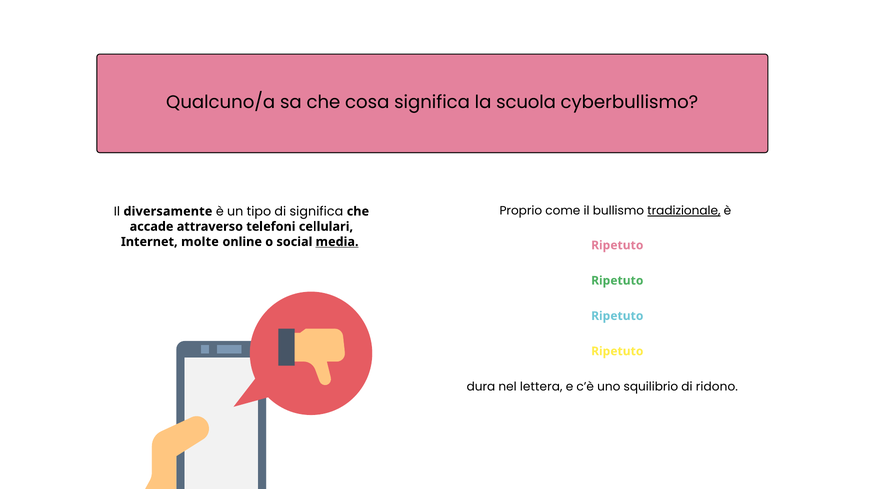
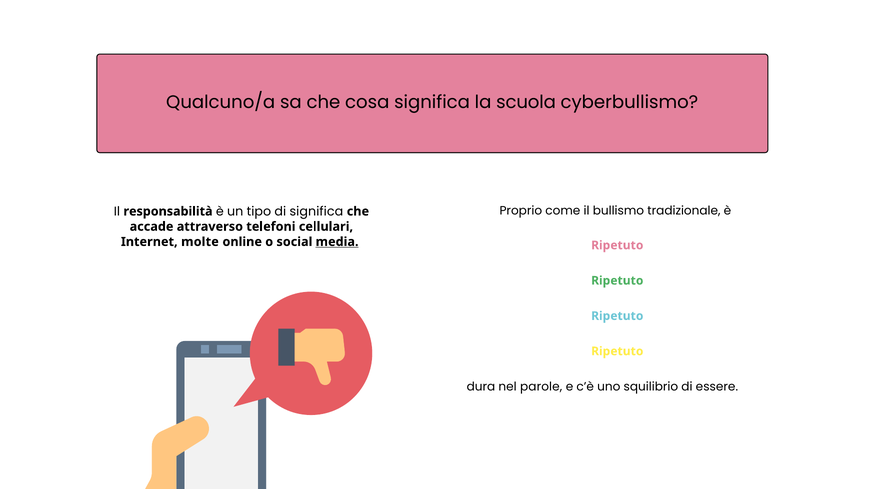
tradizionale underline: present -> none
diversamente: diversamente -> responsabilità
lettera: lettera -> parole
ridono: ridono -> essere
